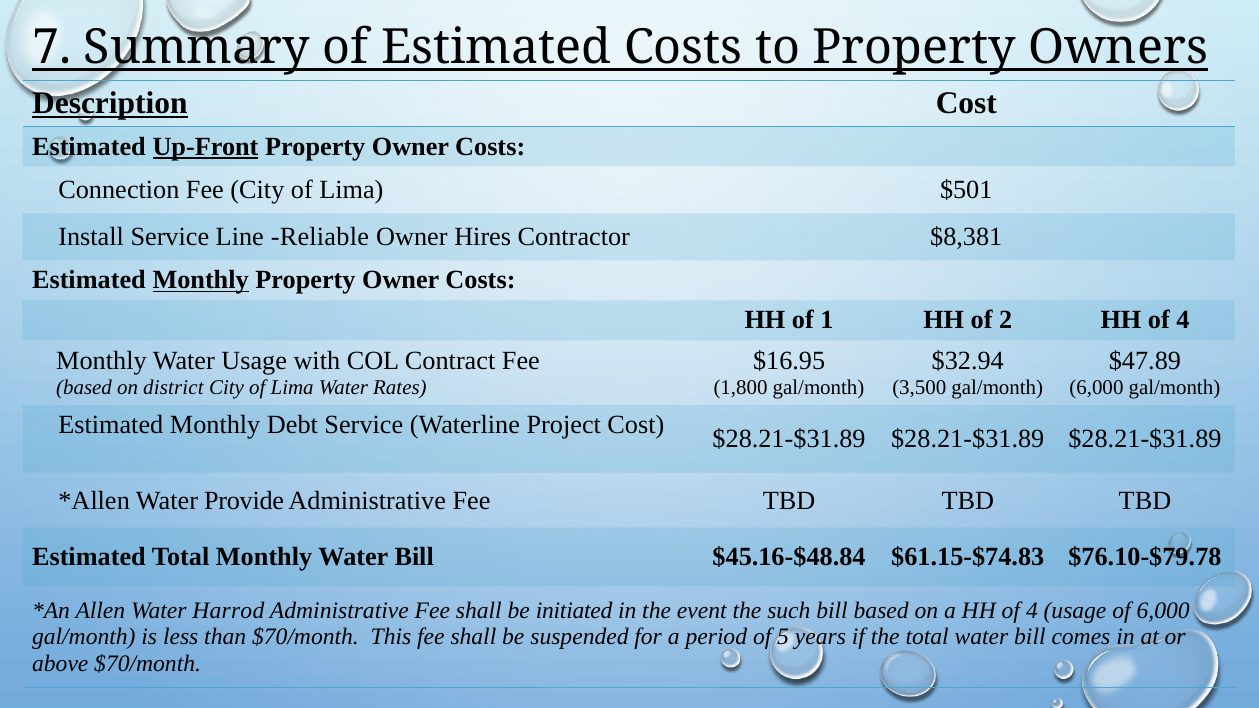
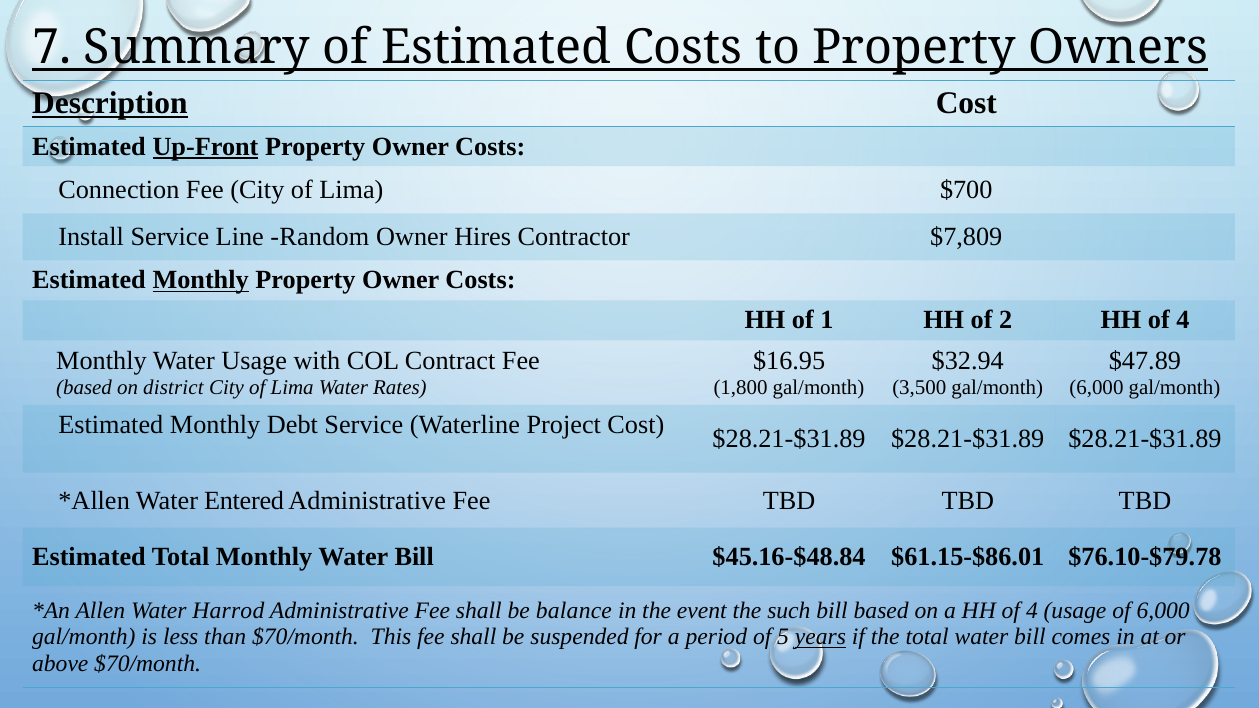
$501: $501 -> $700
Reliable: Reliable -> Random
$8,381: $8,381 -> $7,809
Provide: Provide -> Entered
$61.15-$74.83: $61.15-$74.83 -> $61.15-$86.01
initiated: initiated -> balance
years underline: none -> present
